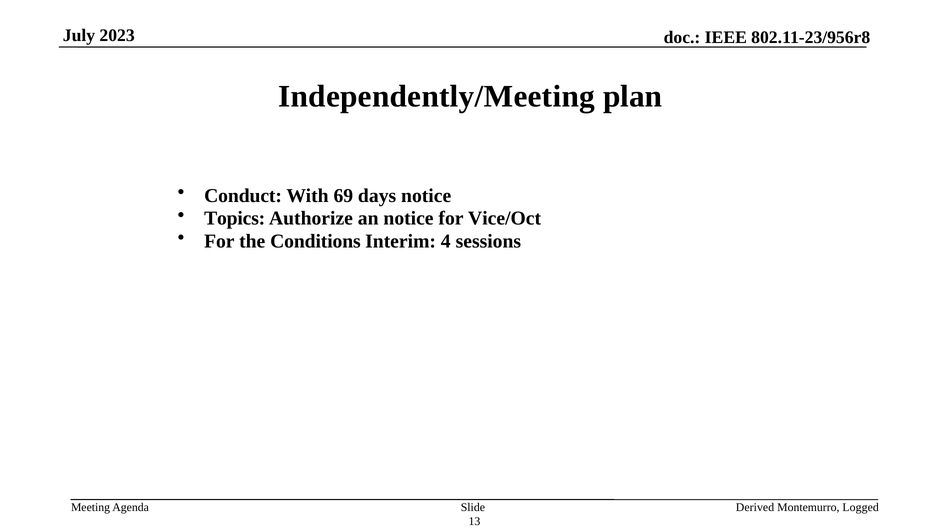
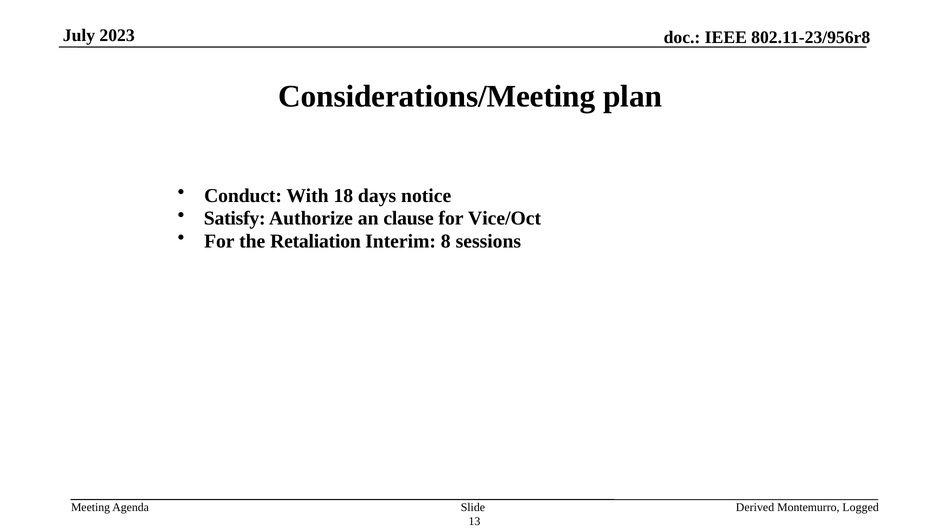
Independently/Meeting: Independently/Meeting -> Considerations/Meeting
69: 69 -> 18
Topics: Topics -> Satisfy
an notice: notice -> clause
Conditions: Conditions -> Retaliation
4: 4 -> 8
